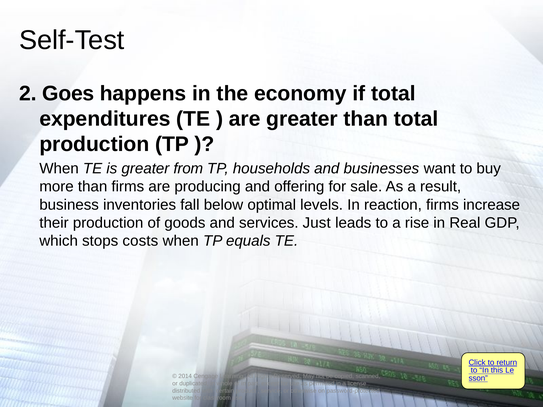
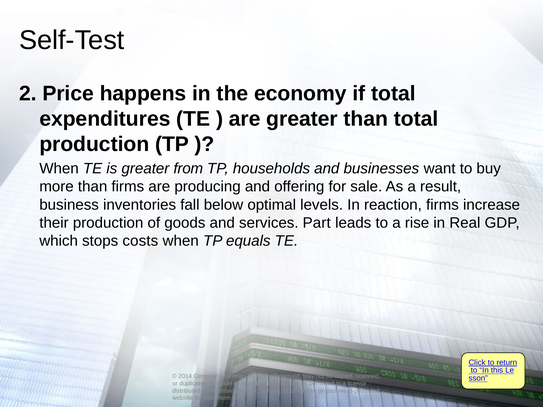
Goes: Goes -> Price
services Just: Just -> Part
